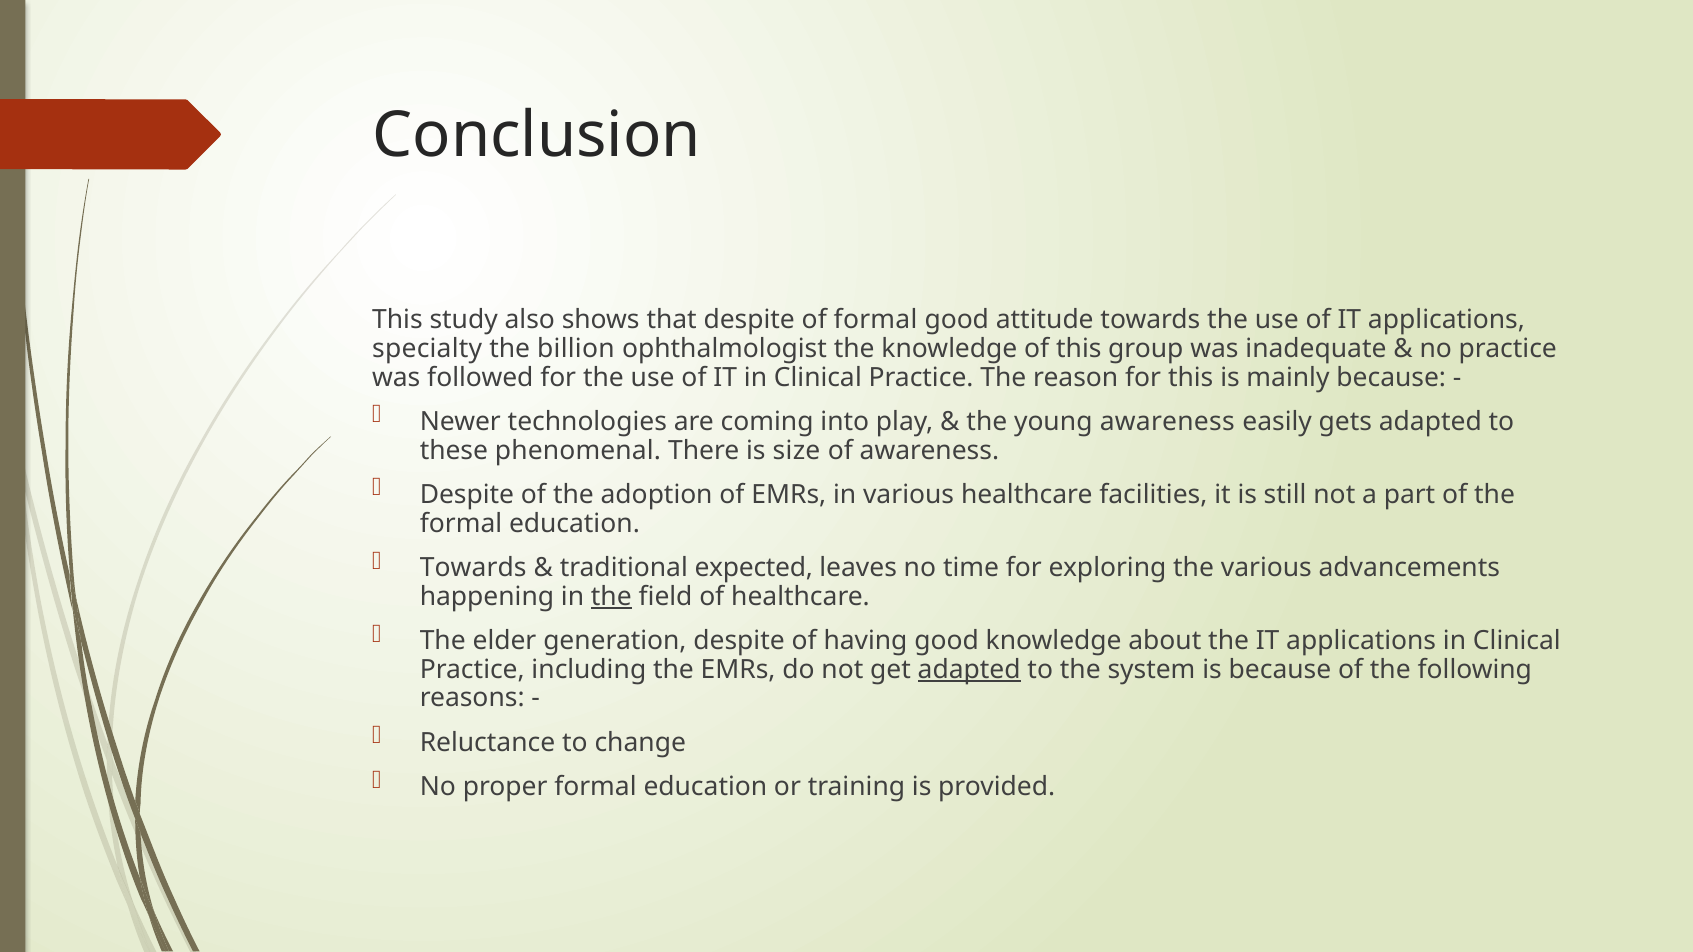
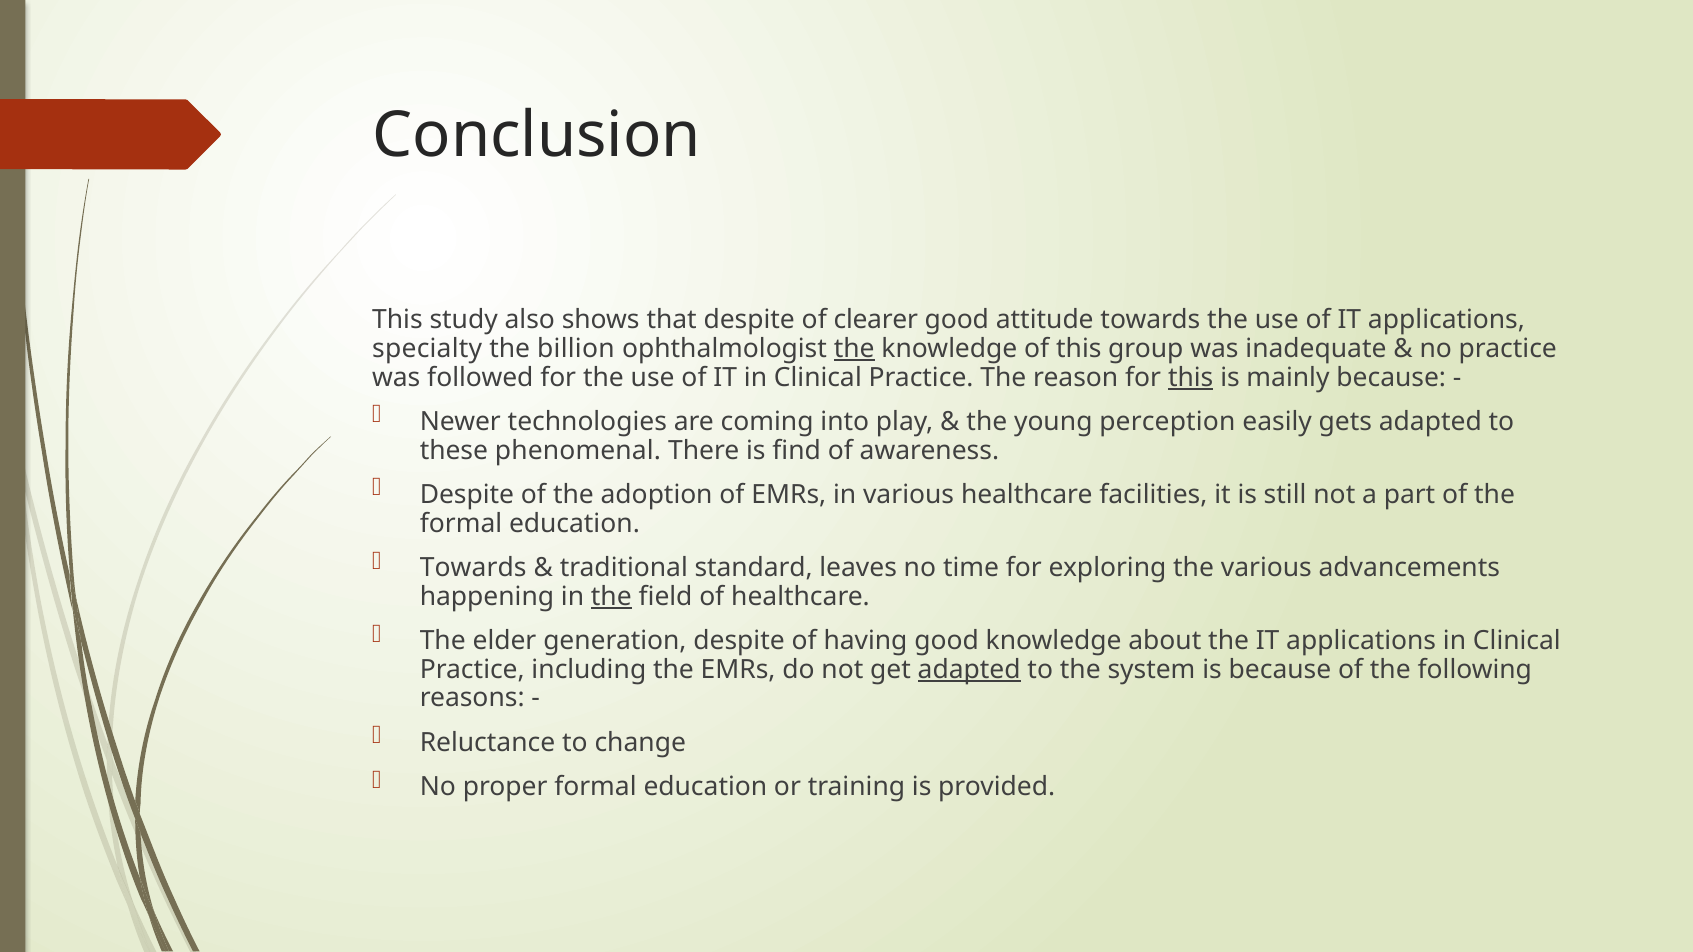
of formal: formal -> clearer
the at (854, 349) underline: none -> present
this at (1191, 378) underline: none -> present
young awareness: awareness -> perception
size: size -> find
expected: expected -> standard
